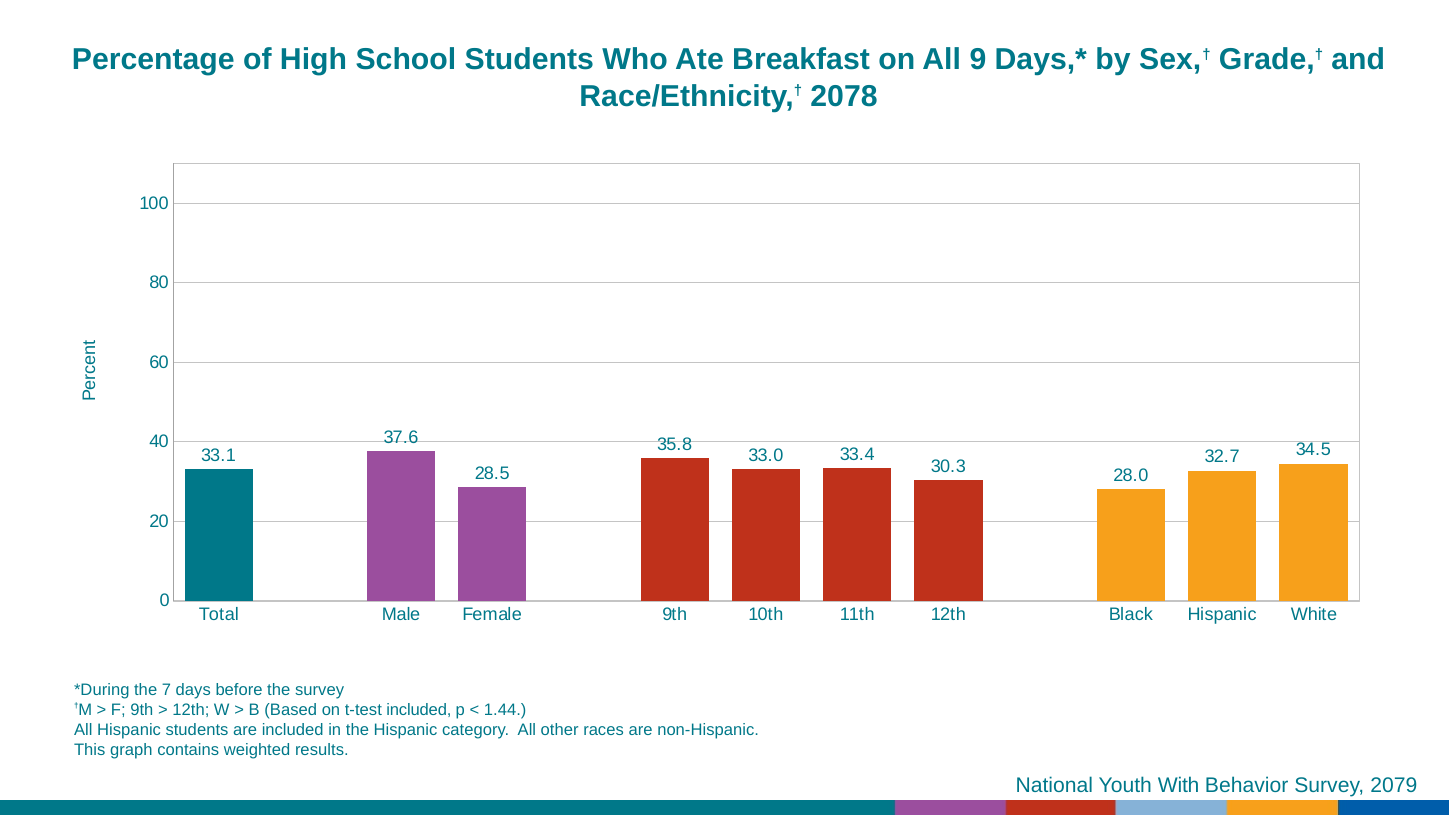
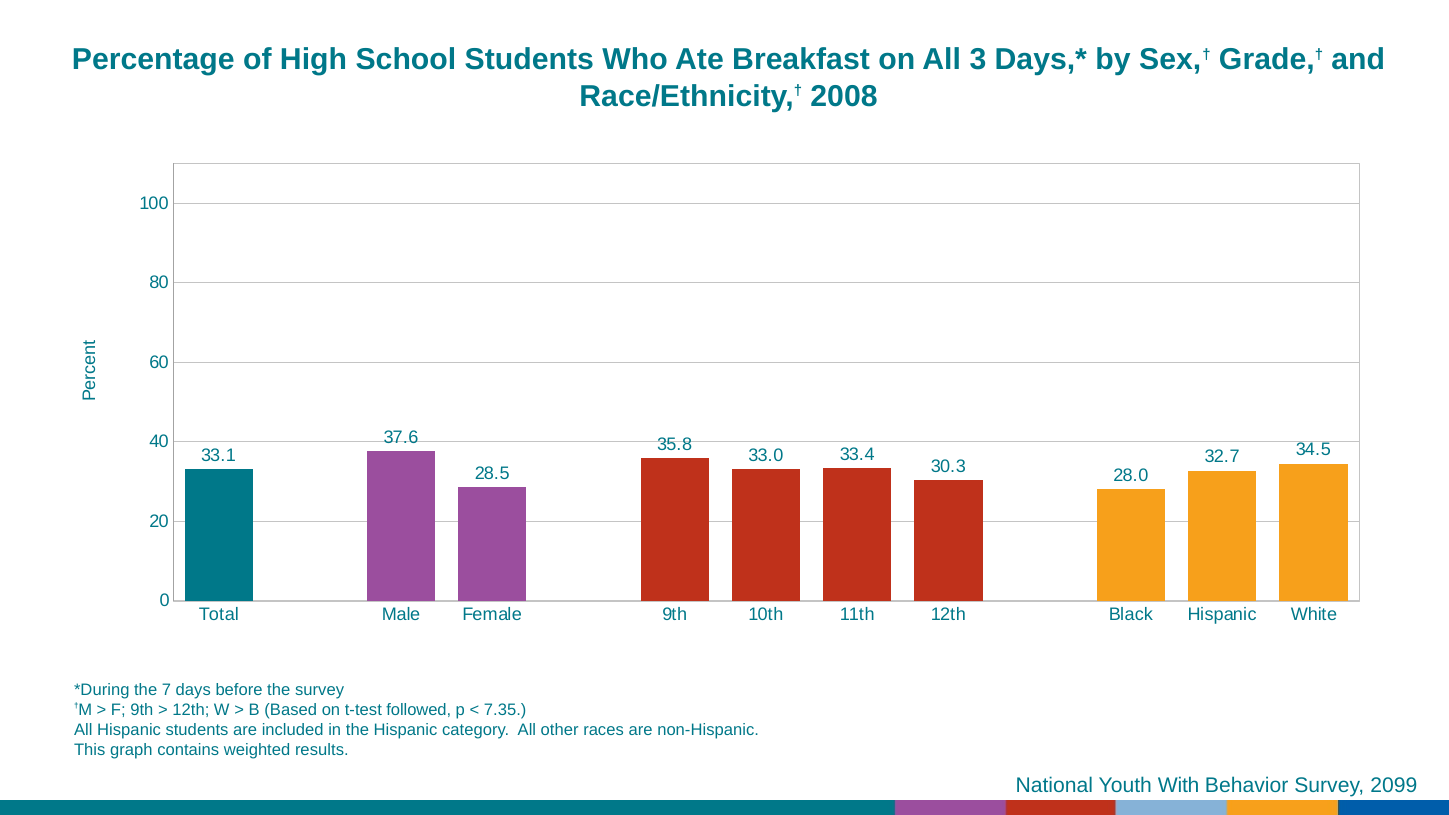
9: 9 -> 3
2078: 2078 -> 2008
t-test included: included -> followed
1.44: 1.44 -> 7.35
2079: 2079 -> 2099
